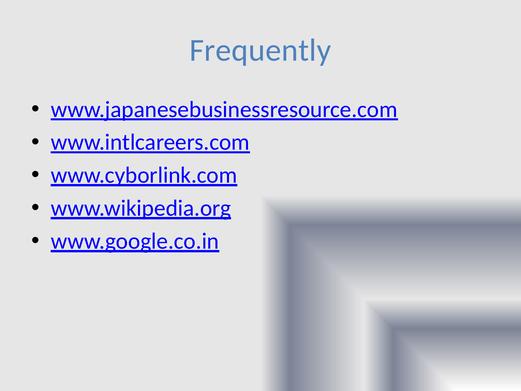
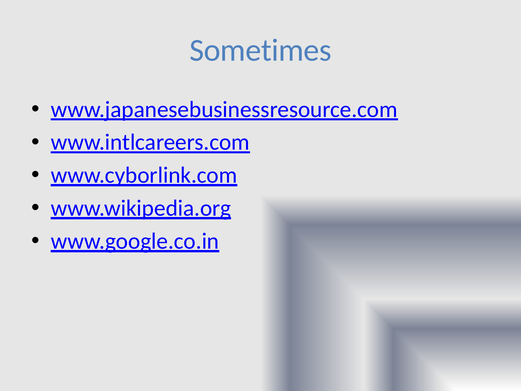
Frequently: Frequently -> Sometimes
